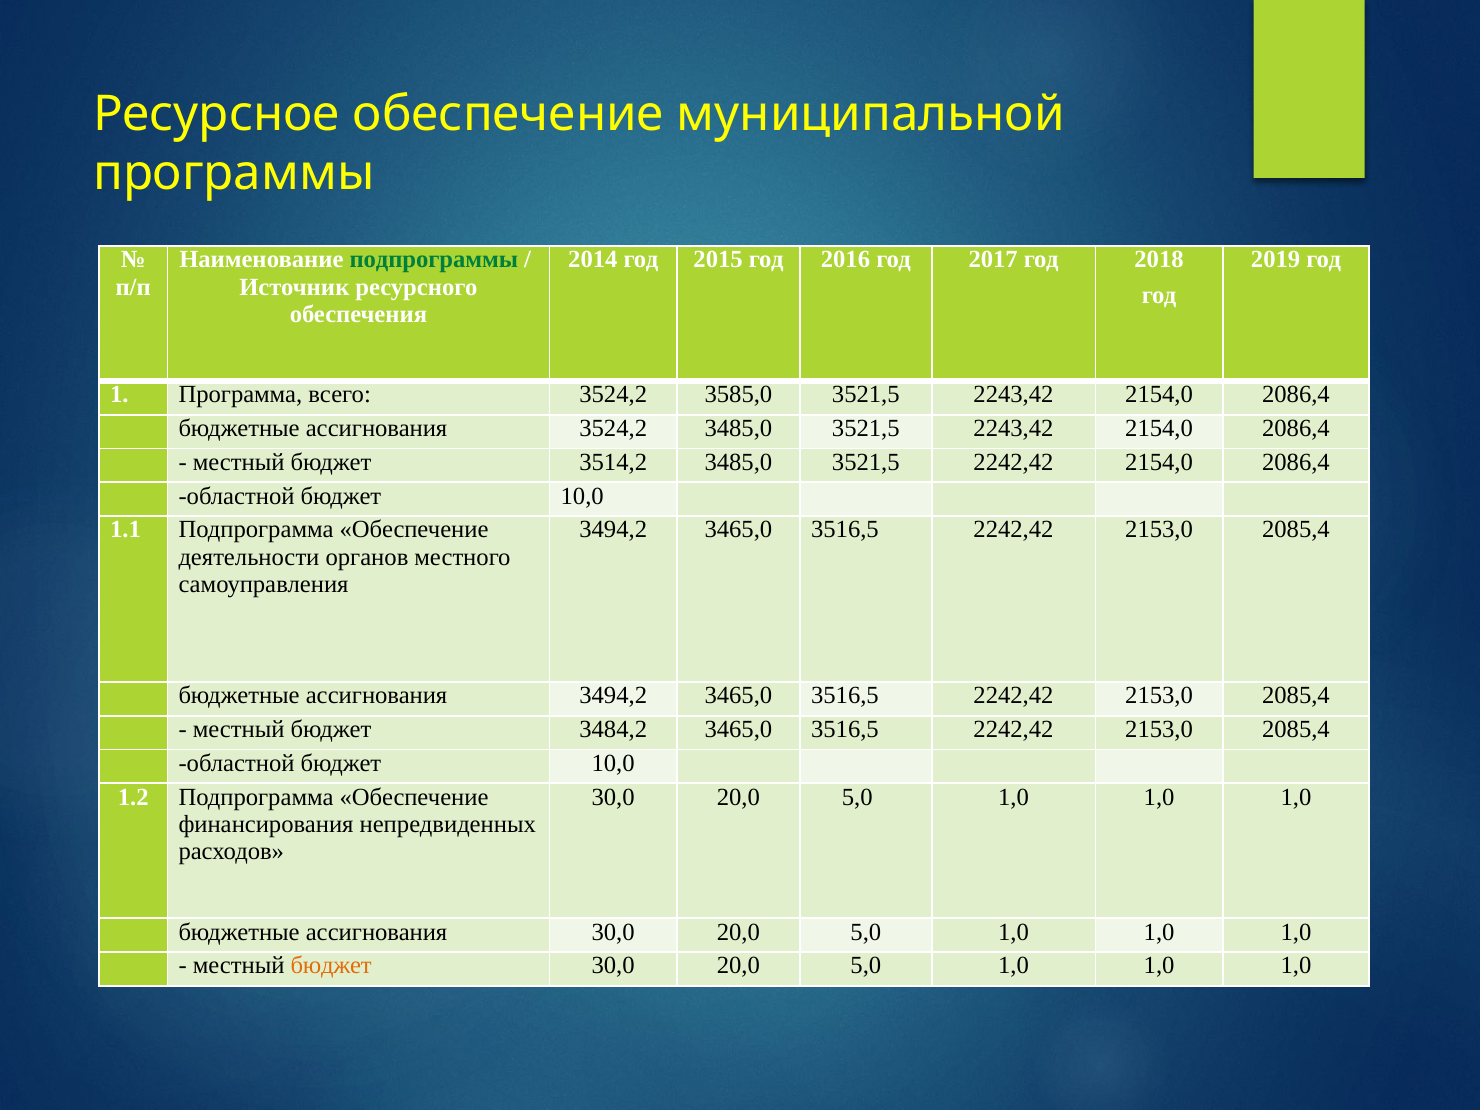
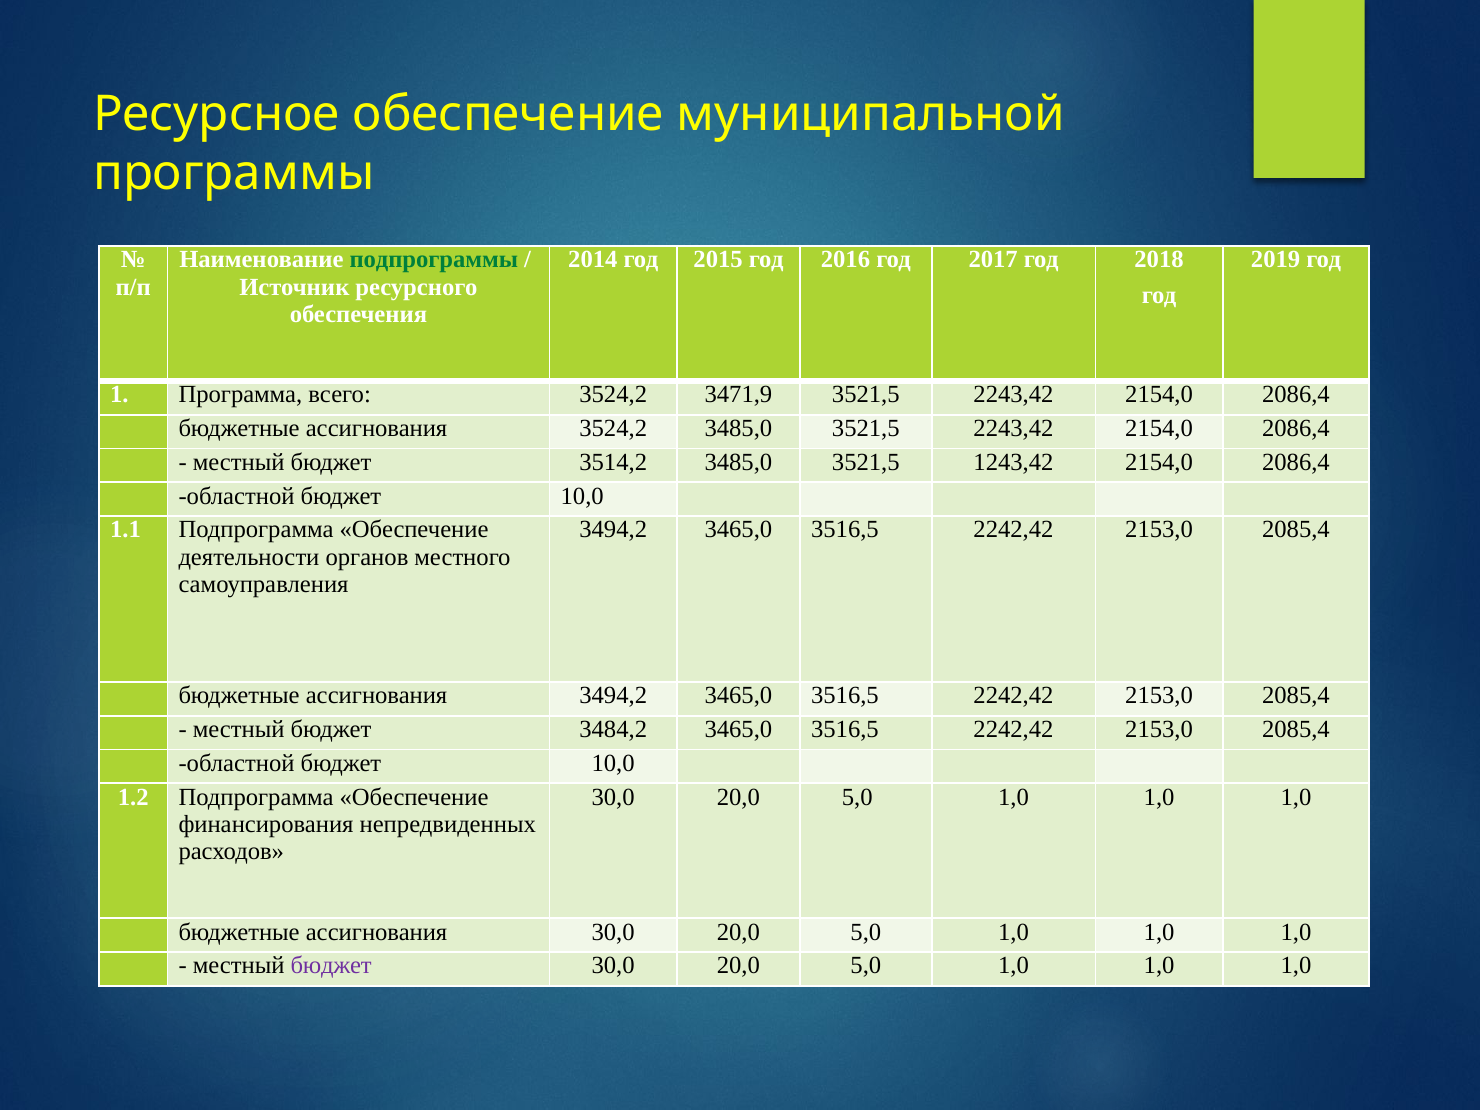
3585,0: 3585,0 -> 3471,9
3521,5 2242,42: 2242,42 -> 1243,42
бюджет at (331, 966) colour: orange -> purple
